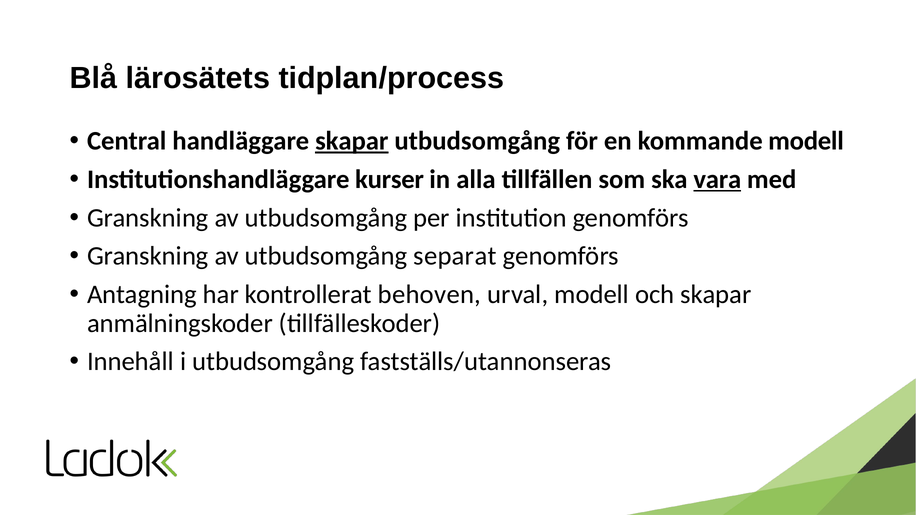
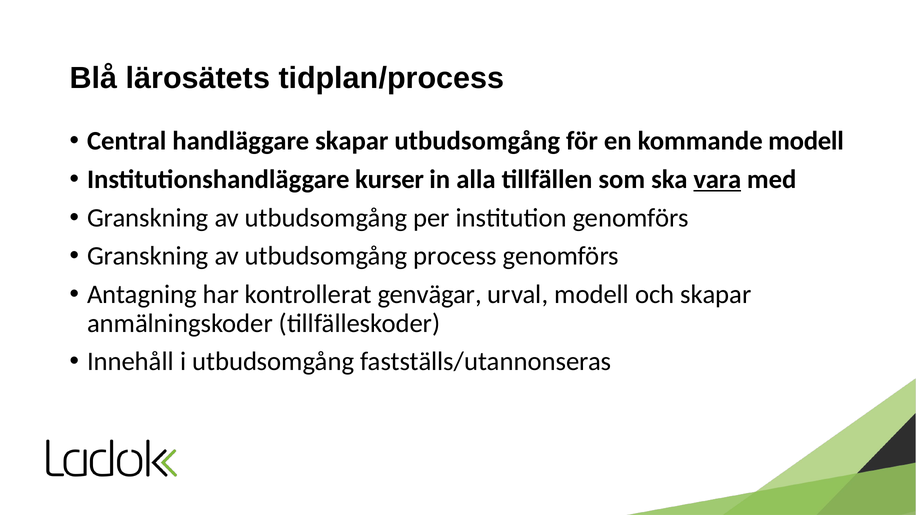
skapar at (352, 141) underline: present -> none
separat: separat -> process
behoven: behoven -> genvägar
